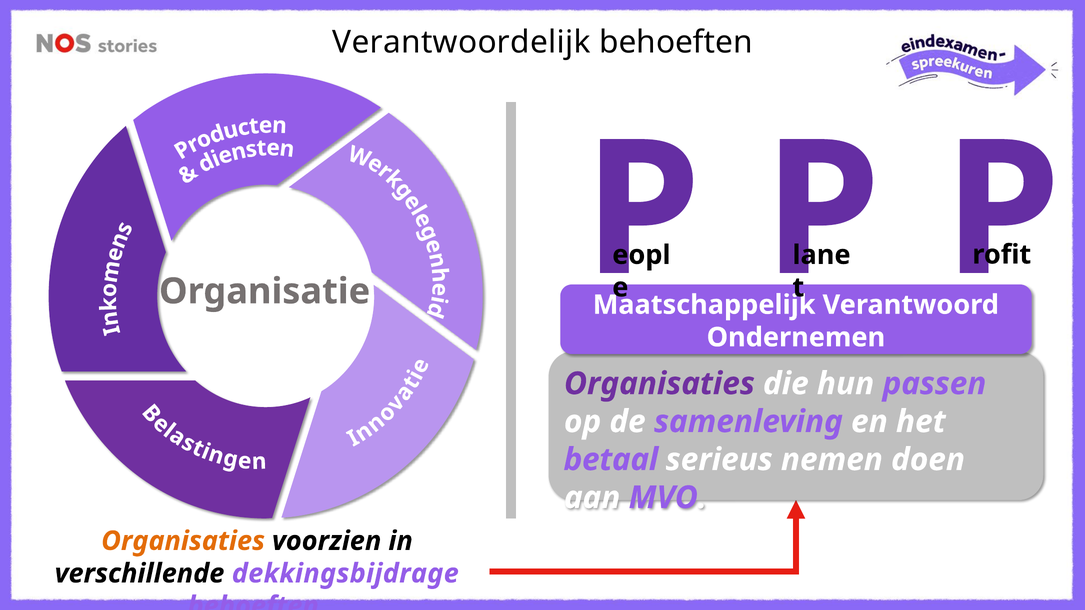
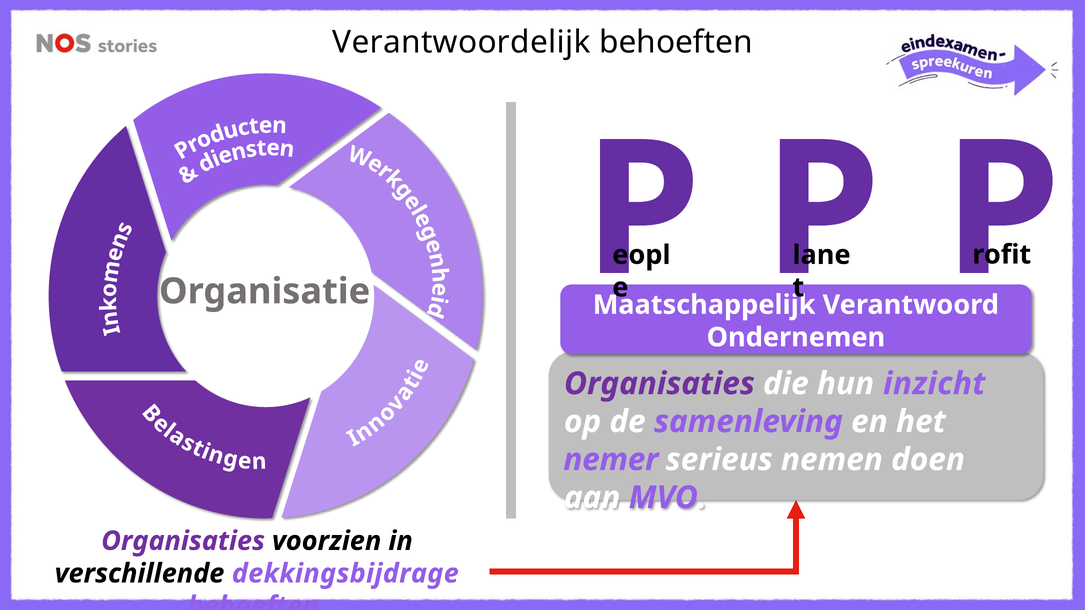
passen: passen -> inzicht
betaal: betaal -> nemer
Organisaties at (183, 541) colour: orange -> purple
